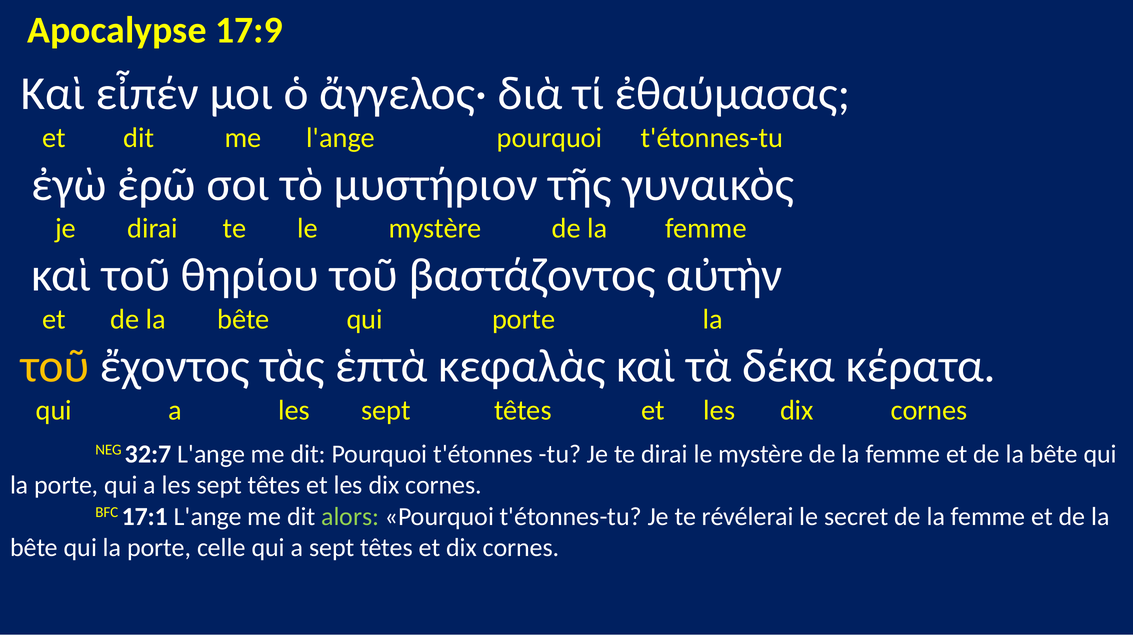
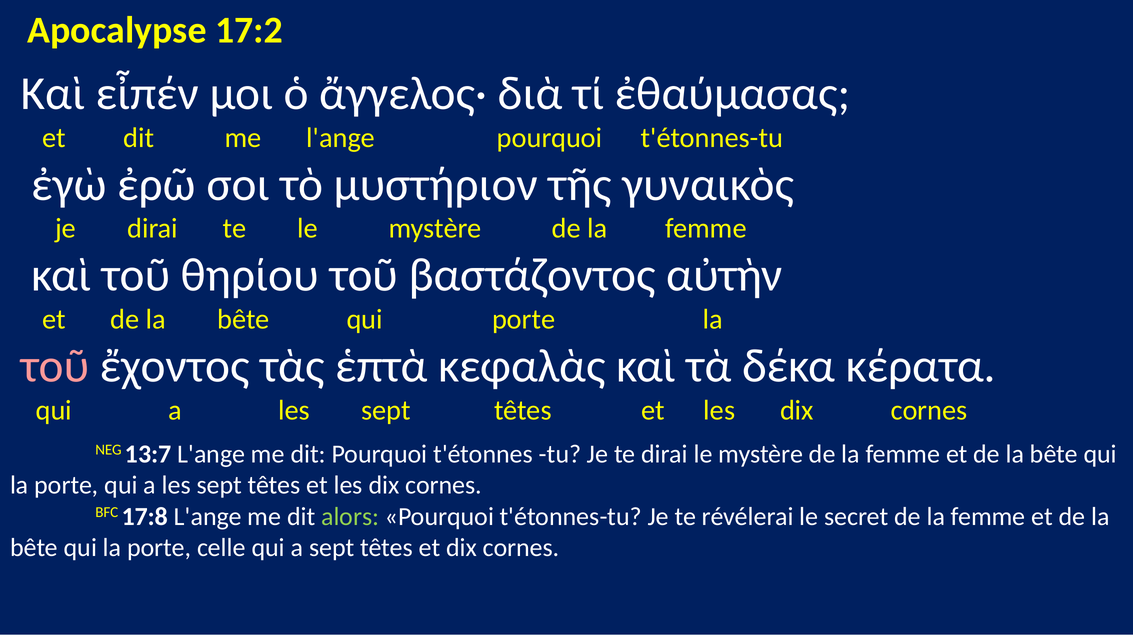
17:9: 17:9 -> 17:2
τοῦ at (55, 366) colour: yellow -> pink
32:7: 32:7 -> 13:7
17:1: 17:1 -> 17:8
